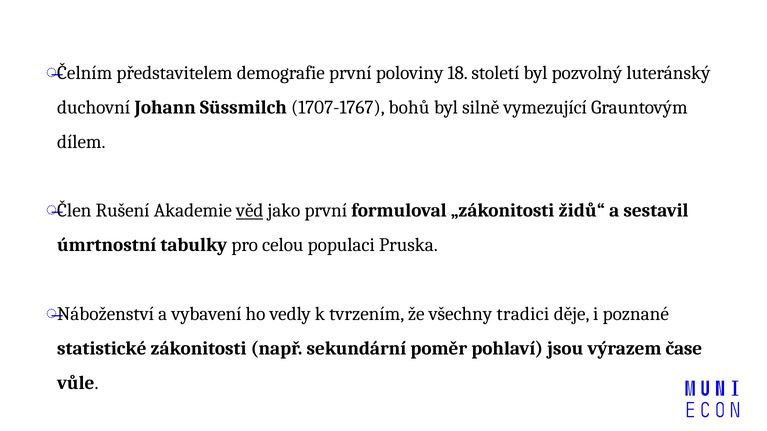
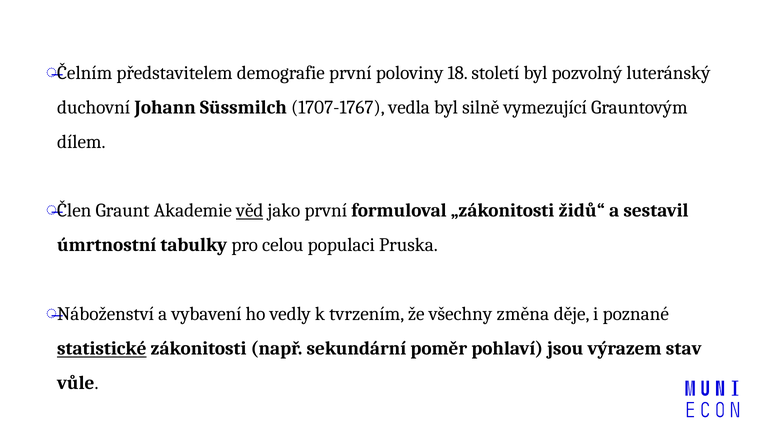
bohů: bohů -> vedla
Rušení: Rušení -> Graunt
tradici: tradici -> změna
statistické underline: none -> present
čase: čase -> stav
